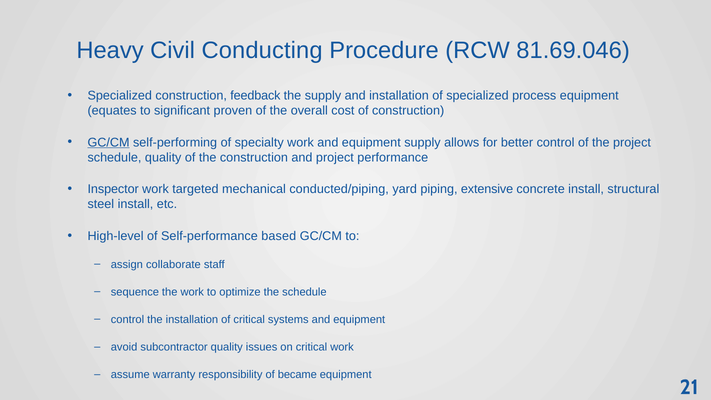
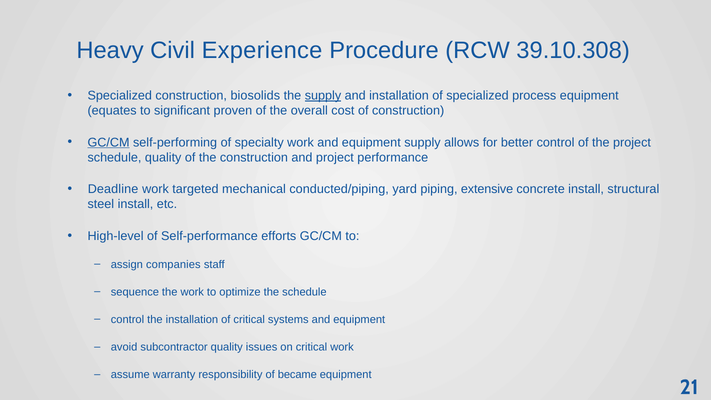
Conducting: Conducting -> Experience
81.69.046: 81.69.046 -> 39.10.308
feedback: feedback -> biosolids
supply at (323, 96) underline: none -> present
Inspector: Inspector -> Deadline
based: based -> efforts
collaborate: collaborate -> companies
